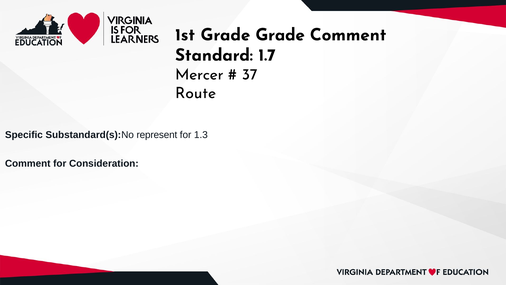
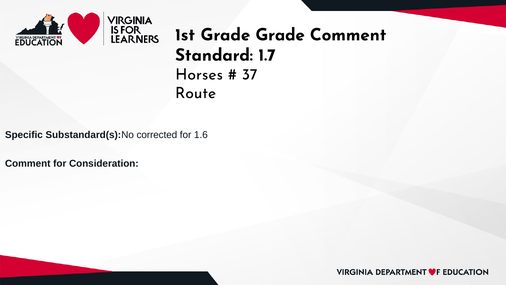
Mercer: Mercer -> Horses
represent: represent -> corrected
1.3: 1.3 -> 1.6
